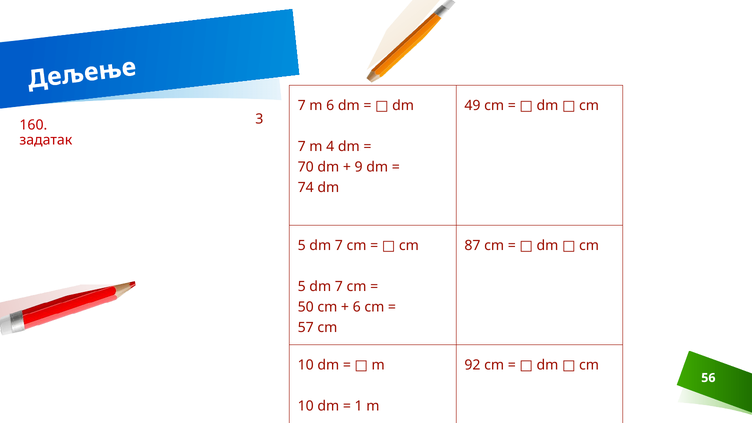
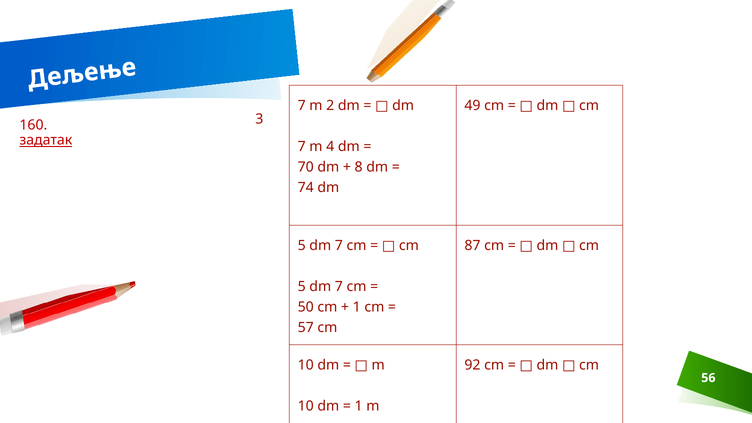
m 6: 6 -> 2
задатак underline: none -> present
9: 9 -> 8
6 at (357, 307): 6 -> 1
